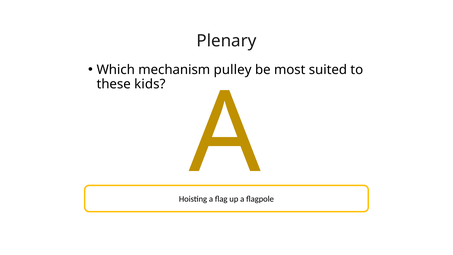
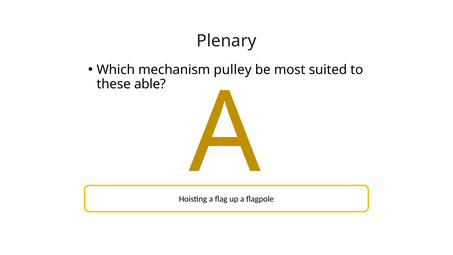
kids: kids -> able
